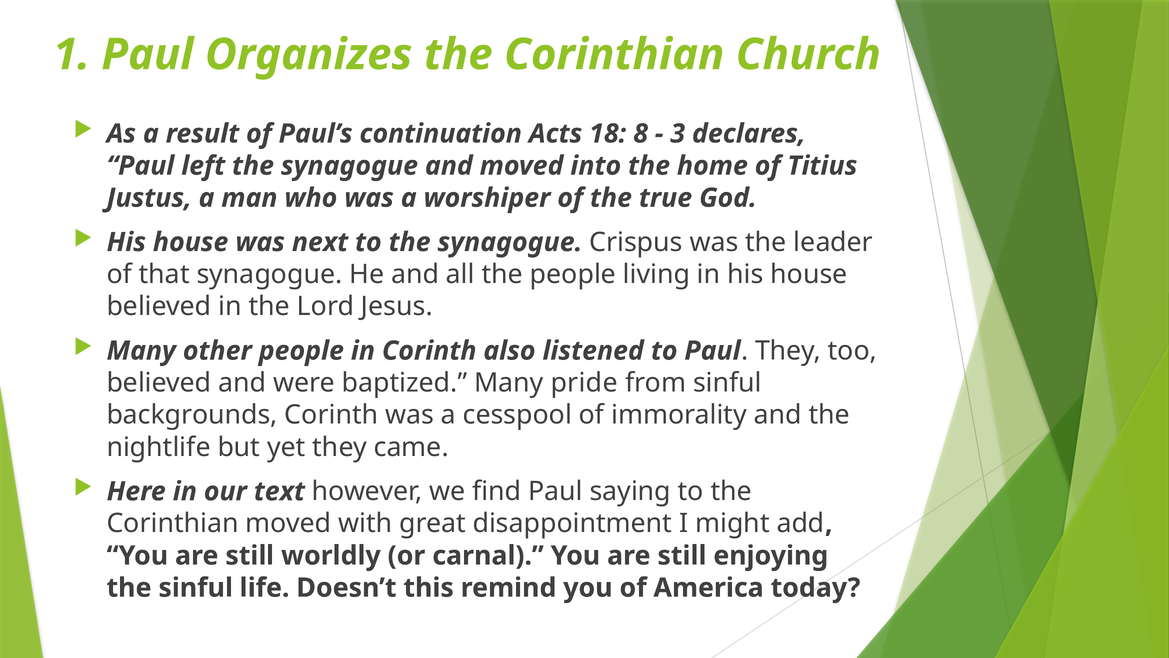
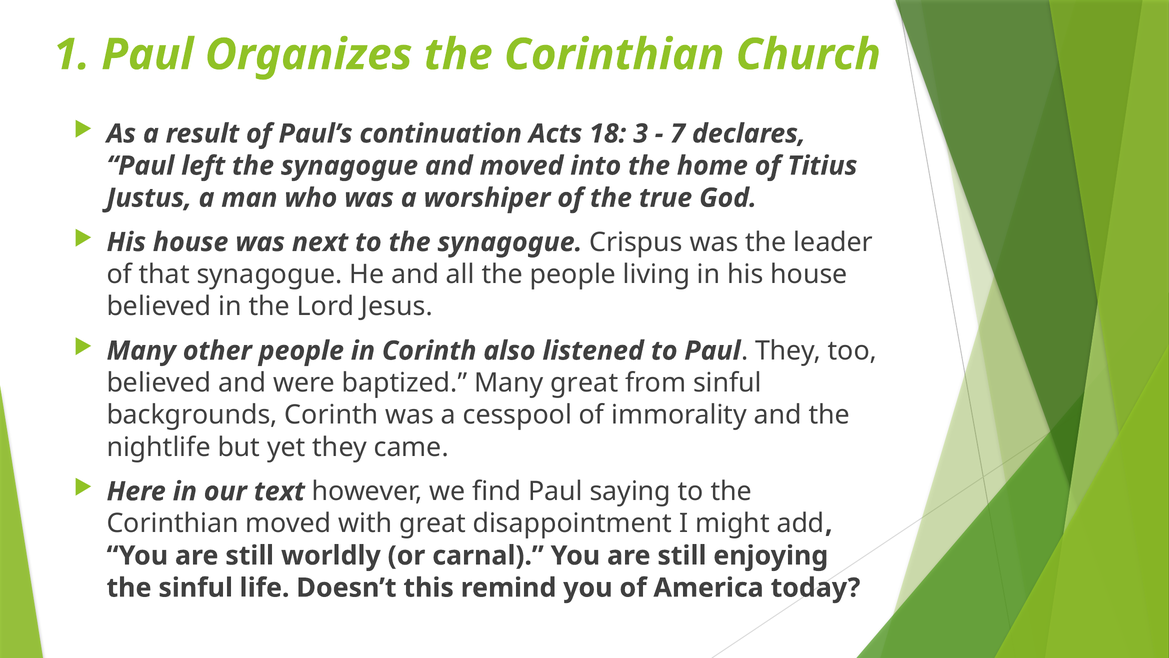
8: 8 -> 3
3: 3 -> 7
Many pride: pride -> great
